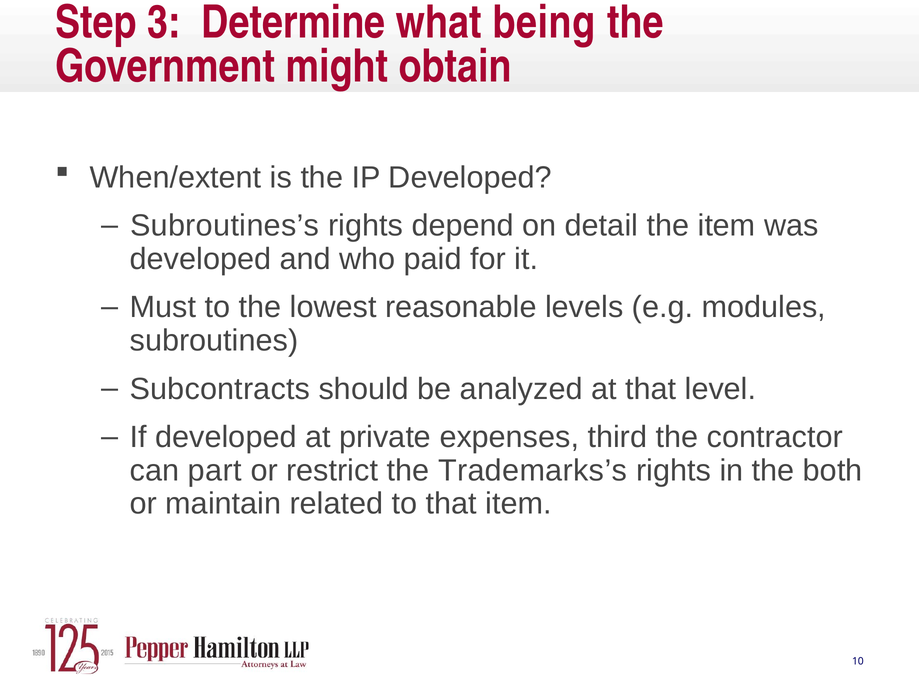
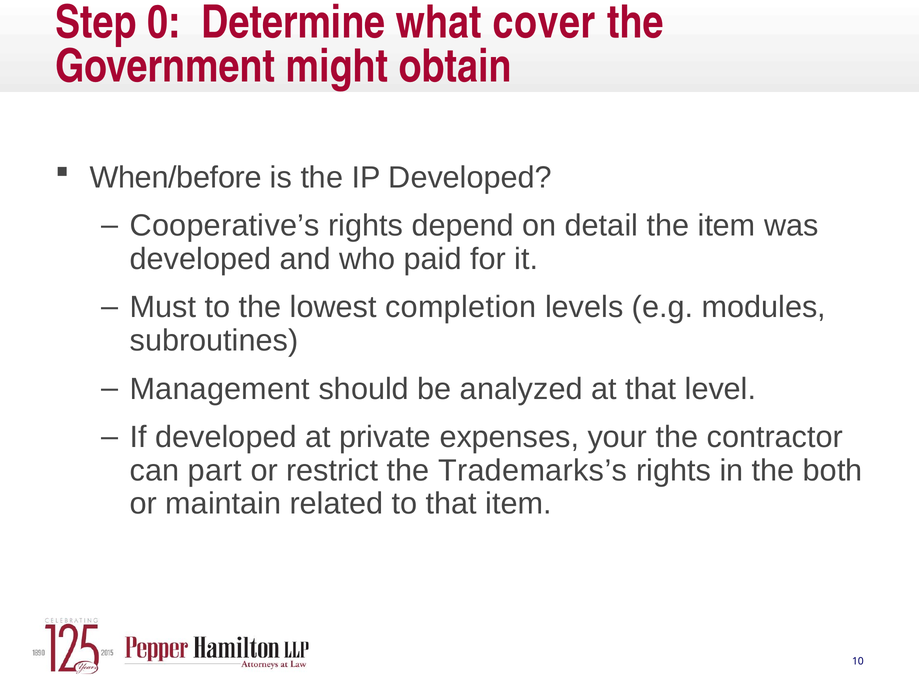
3: 3 -> 0
being: being -> cover
When/extent: When/extent -> When/before
Subroutines’s: Subroutines’s -> Cooperative’s
reasonable: reasonable -> completion
Subcontracts: Subcontracts -> Management
third: third -> your
